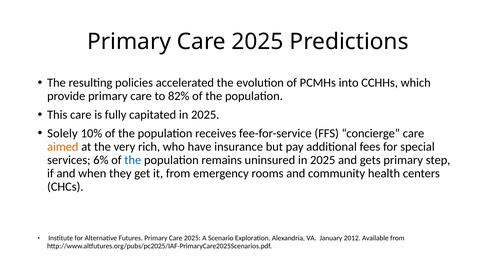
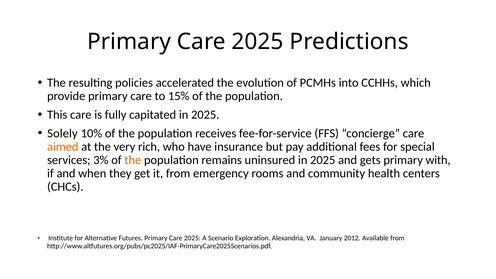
82%: 82% -> 15%
6%: 6% -> 3%
the at (133, 160) colour: blue -> orange
step: step -> with
